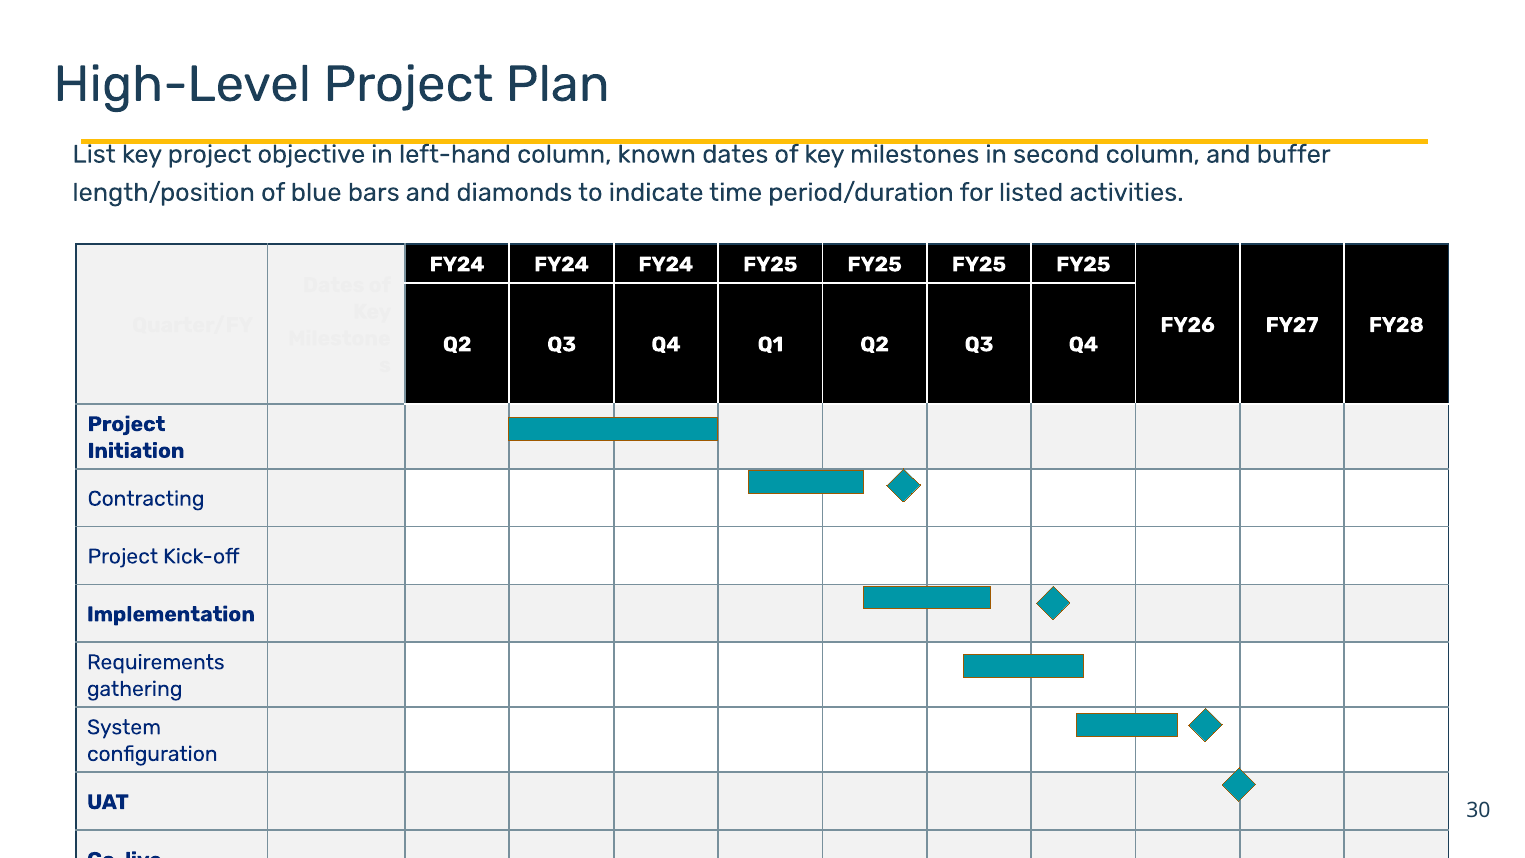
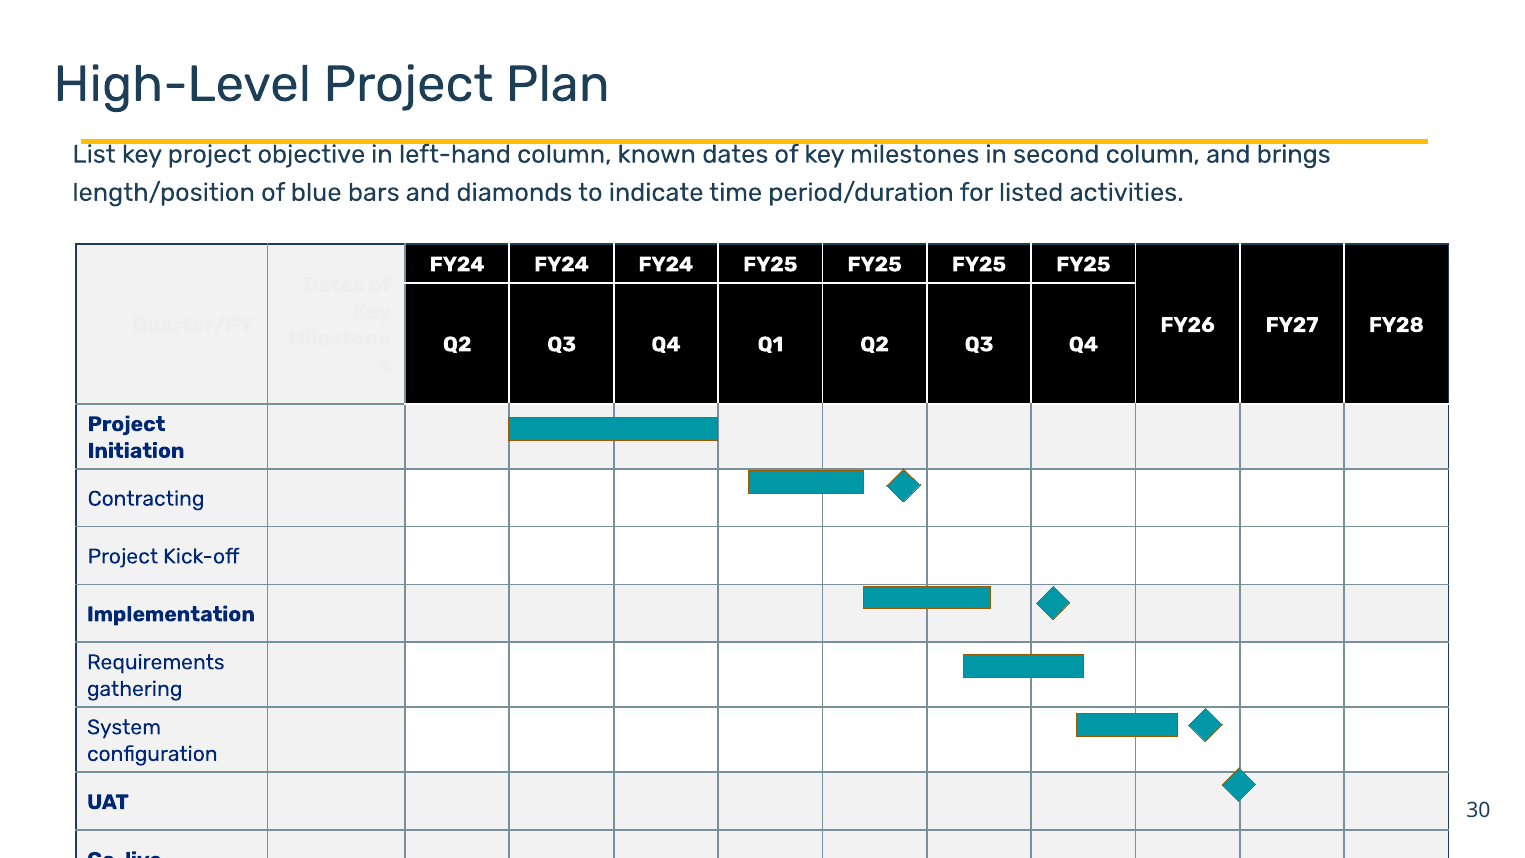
buffer: buffer -> brings
